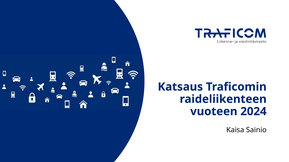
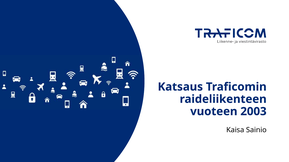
2024: 2024 -> 2003
